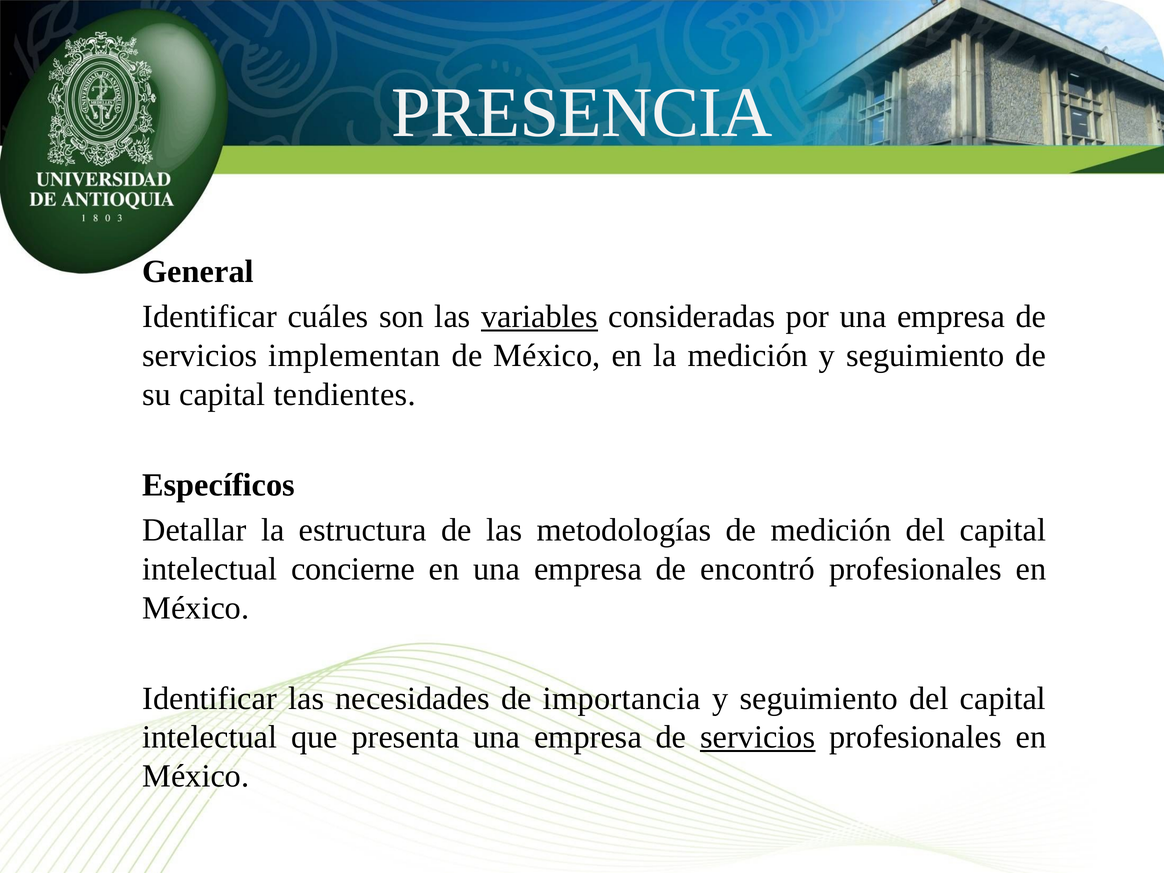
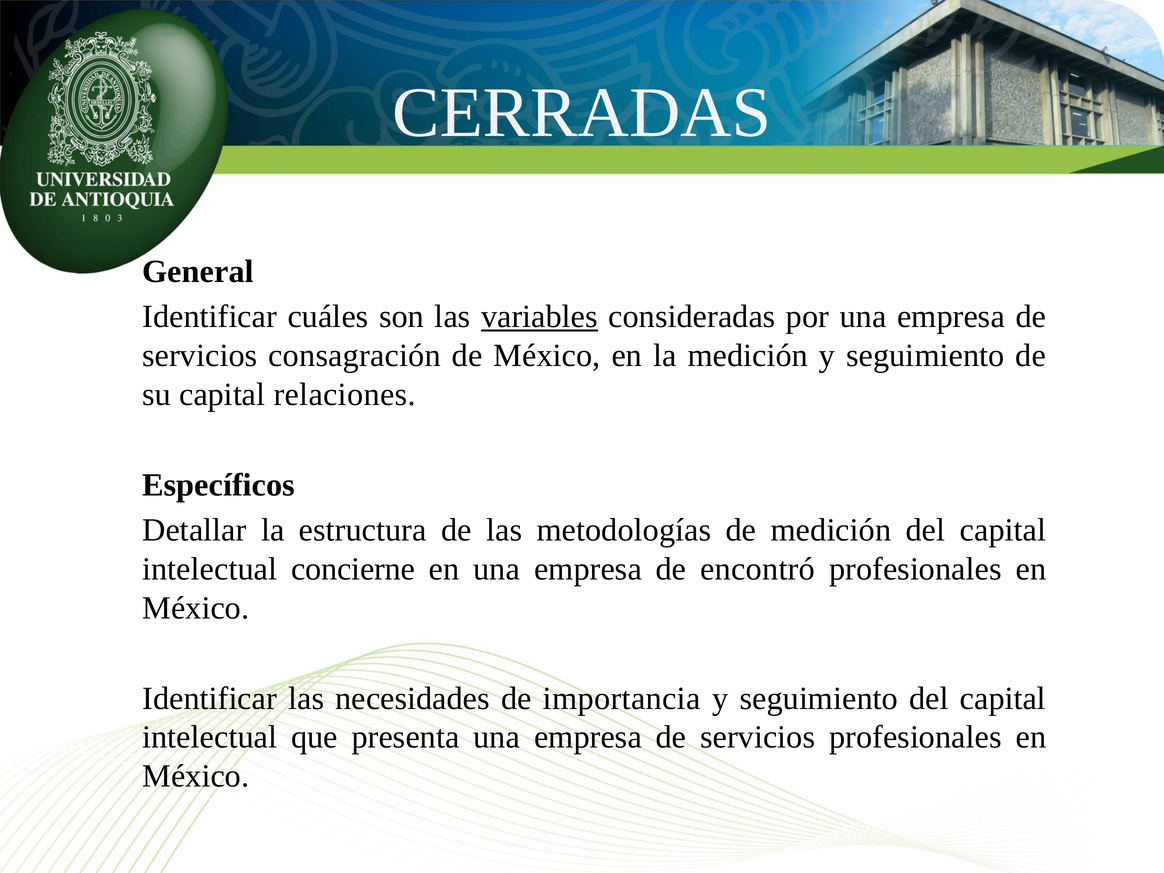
PRESENCIA: PRESENCIA -> CERRADAS
implementan: implementan -> consagración
tendientes: tendientes -> relaciones
servicios at (758, 737) underline: present -> none
